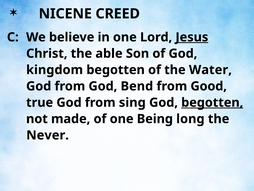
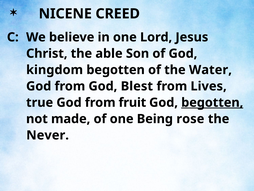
Jesus underline: present -> none
Bend: Bend -> Blest
Good: Good -> Lives
sing: sing -> fruit
long: long -> rose
